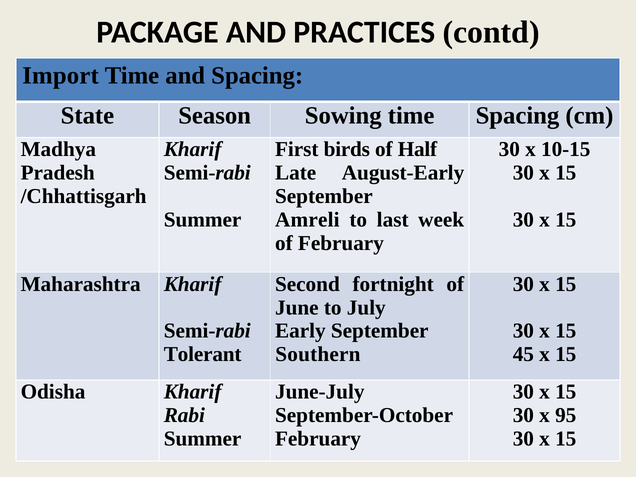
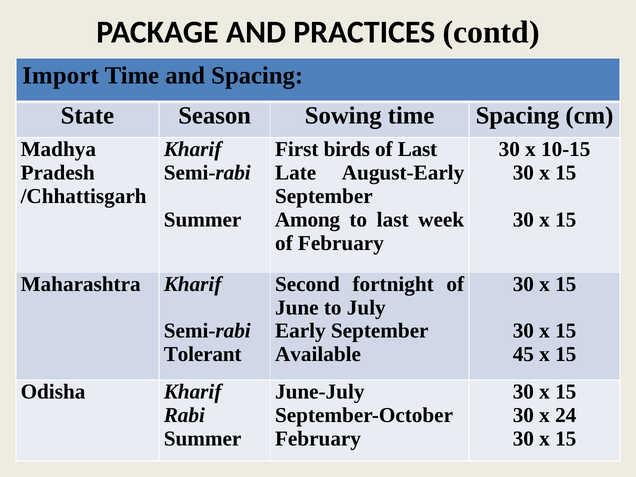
of Half: Half -> Last
Amreli: Amreli -> Among
Southern: Southern -> Available
95: 95 -> 24
